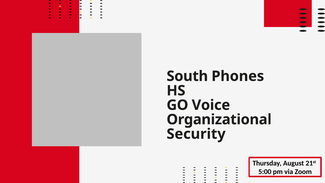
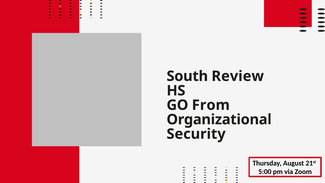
Phones: Phones -> Review
Voice: Voice -> From
